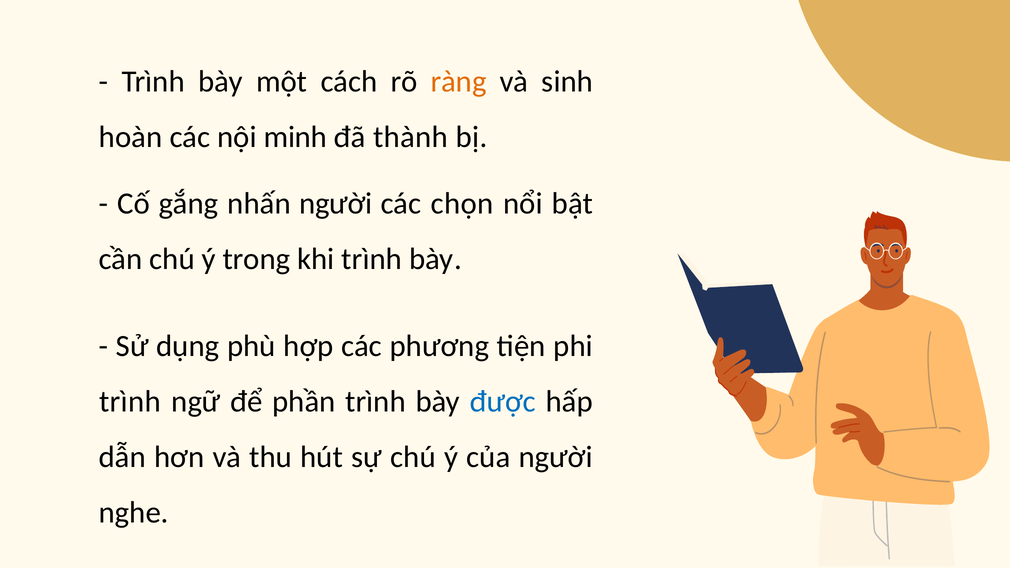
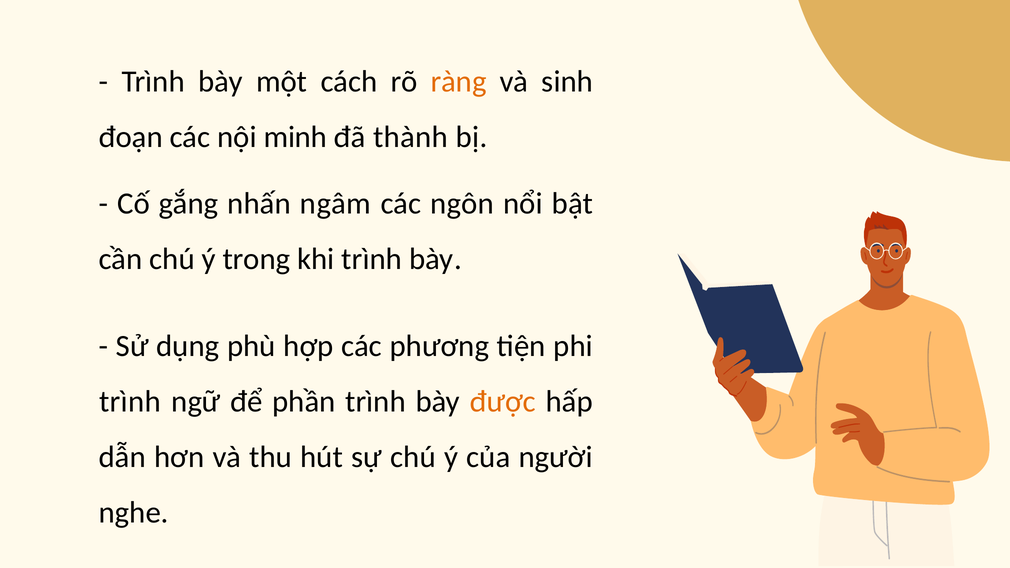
hoàn: hoàn -> đoạn
nhấn người: người -> ngâm
chọn: chọn -> ngôn
được colour: blue -> orange
